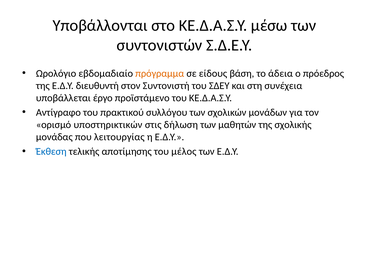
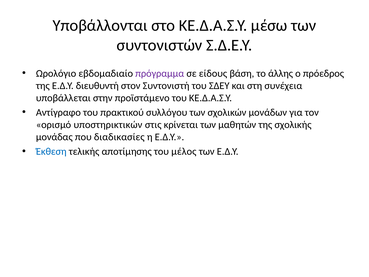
πρόγραμμα colour: orange -> purple
άδεια: άδεια -> άλλης
έργο: έργο -> στην
δήλωση: δήλωση -> κρίνεται
λειτουργίας: λειτουργίας -> διαδικασίες
